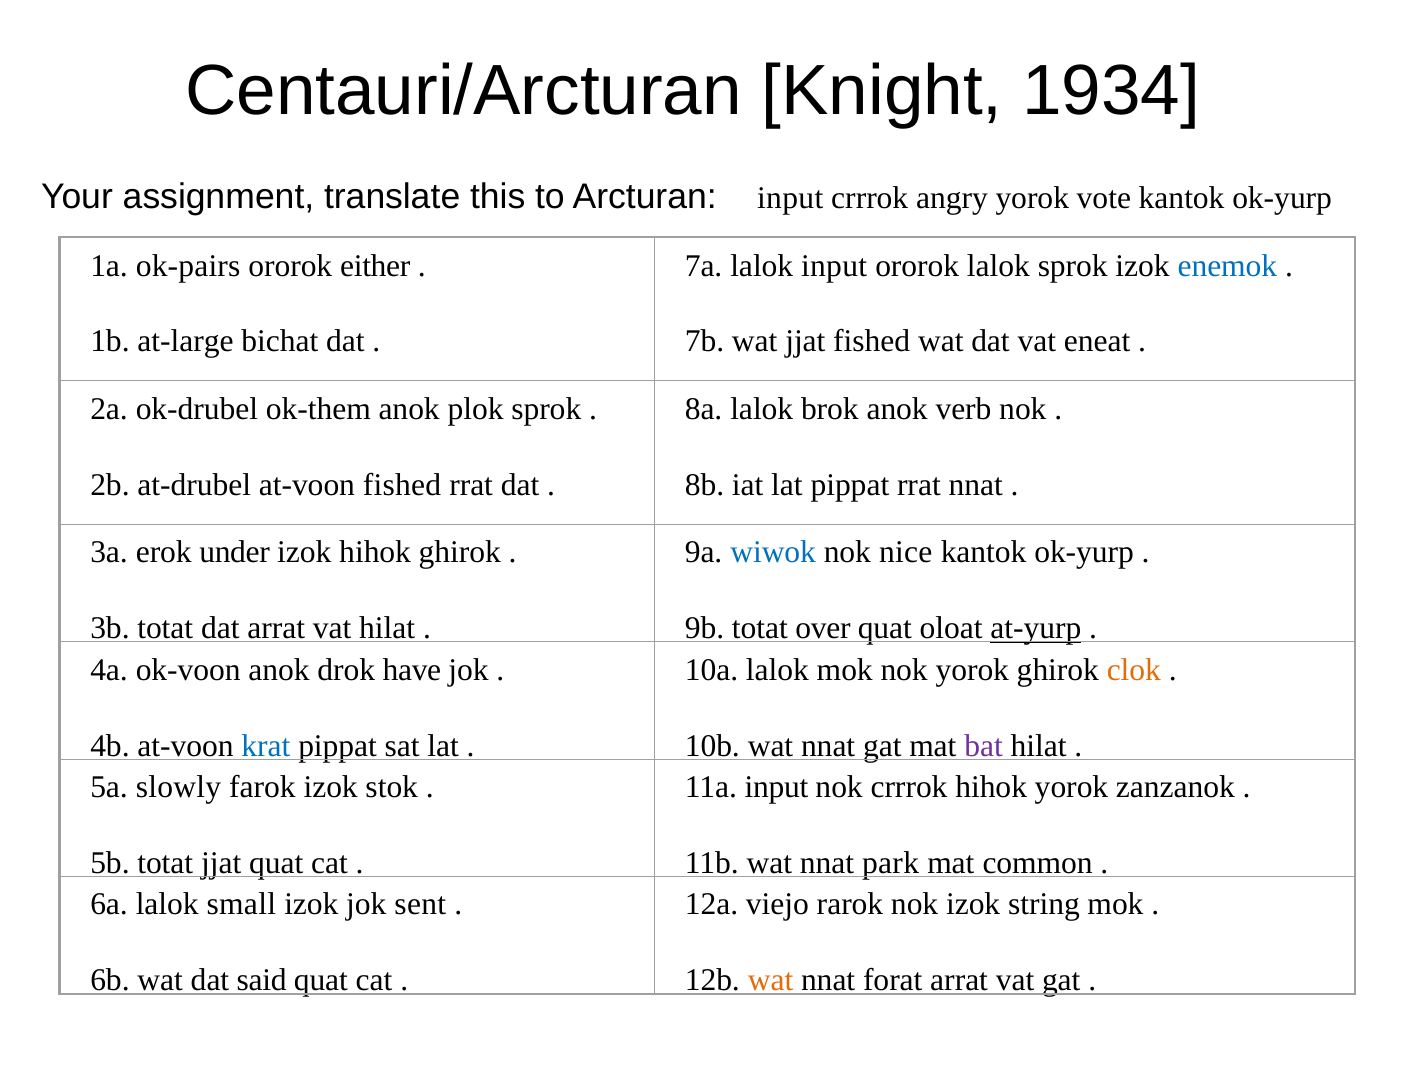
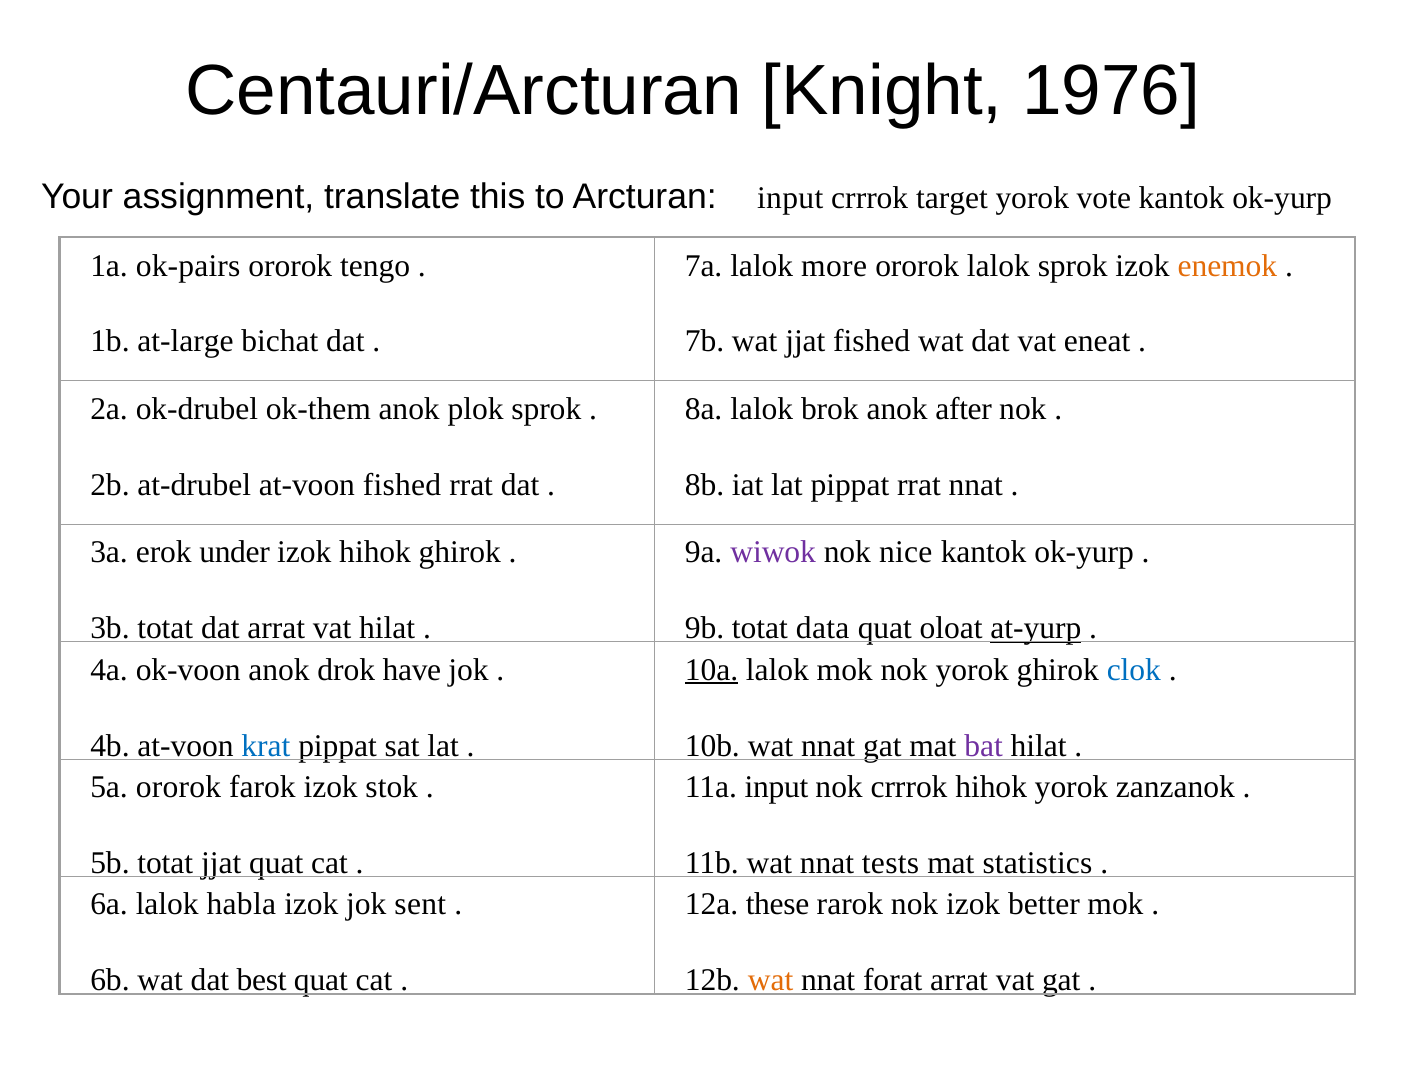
1934: 1934 -> 1976
angry: angry -> target
either: either -> tengo
lalok input: input -> more
enemok colour: blue -> orange
verb: verb -> after
wiwok colour: blue -> purple
over: over -> data
10a underline: none -> present
clok colour: orange -> blue
5a slowly: slowly -> ororok
park: park -> tests
common: common -> statistics
small: small -> habla
viejo: viejo -> these
string: string -> better
said: said -> best
